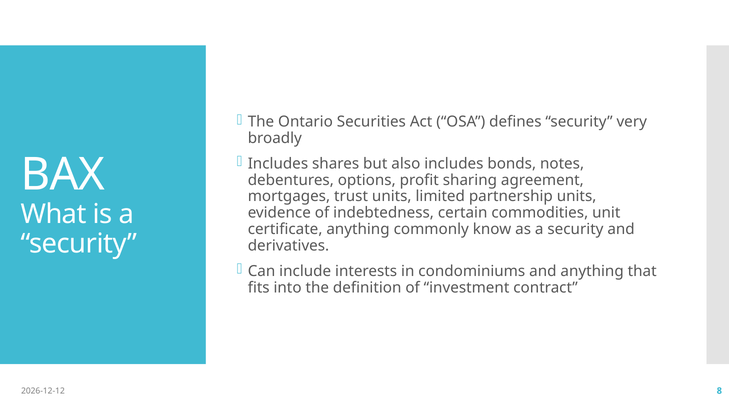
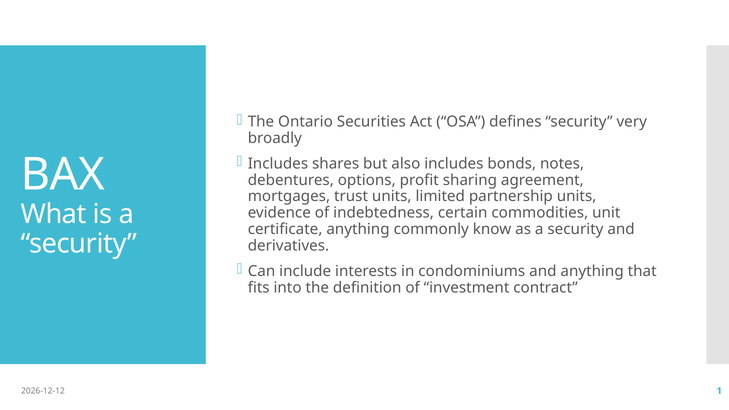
8: 8 -> 1
